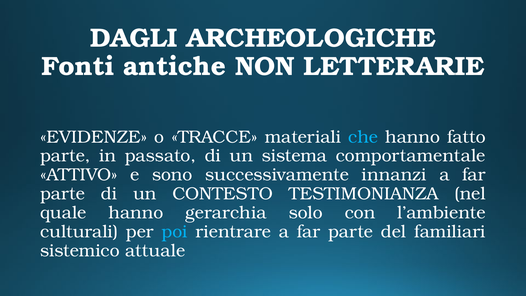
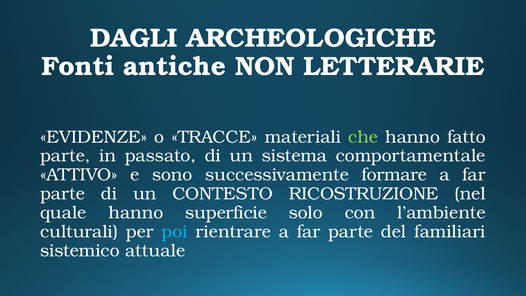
che colour: light blue -> light green
innanzi: innanzi -> formare
TESTIMONIANZA: TESTIMONIANZA -> RICOSTRUZIONE
gerarchia: gerarchia -> superficie
